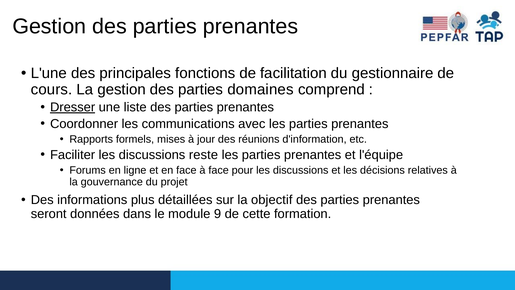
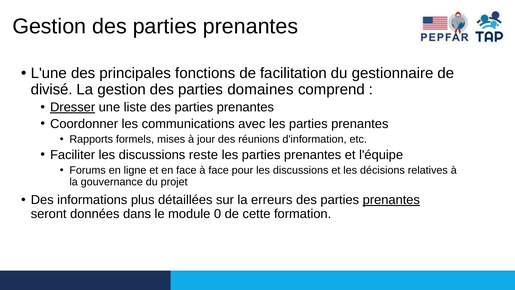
cours: cours -> divisé
objectif: objectif -> erreurs
prenantes at (391, 200) underline: none -> present
9: 9 -> 0
